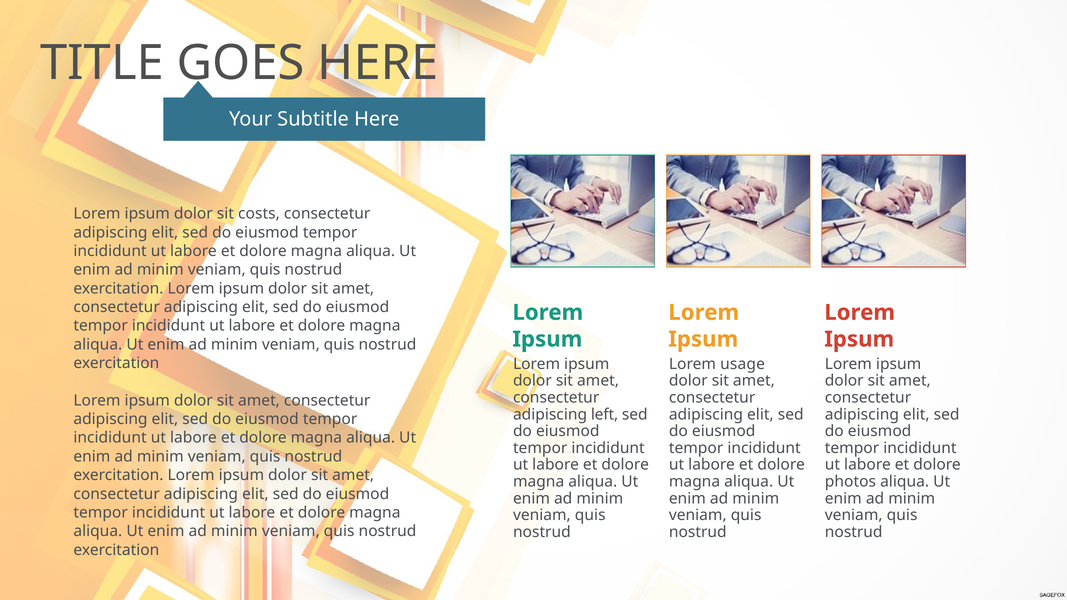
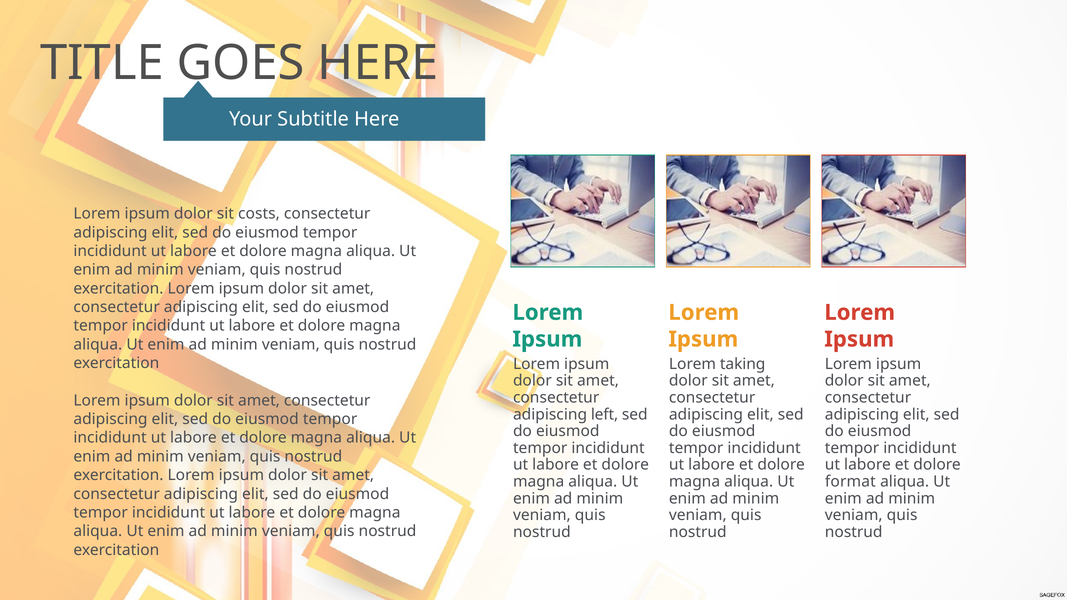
usage: usage -> taking
photos: photos -> format
